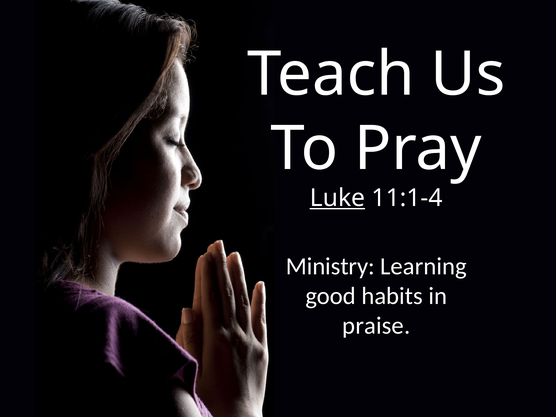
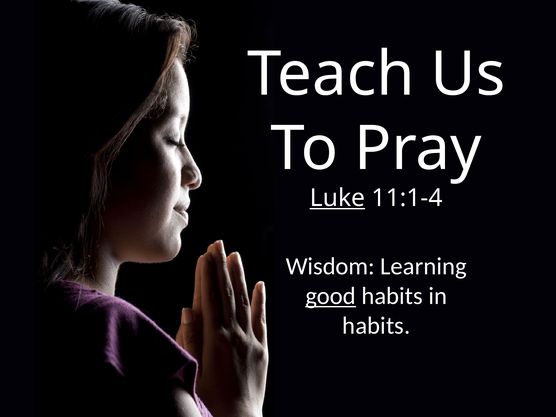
Ministry: Ministry -> Wisdom
good underline: none -> present
praise at (376, 326): praise -> habits
